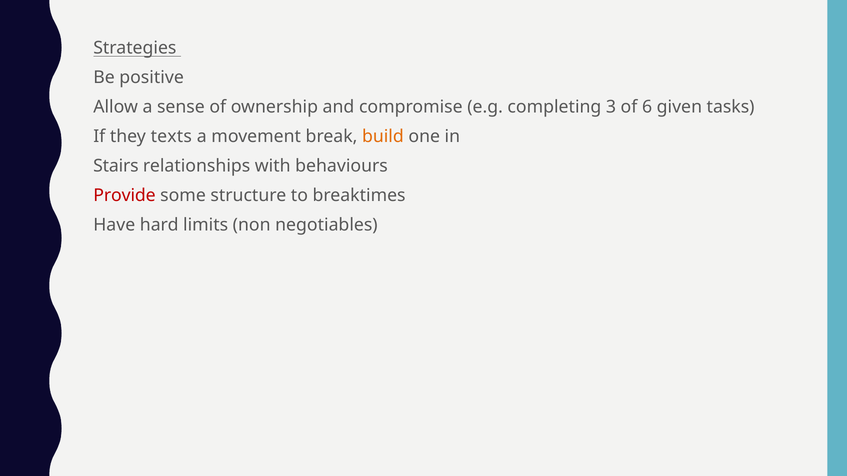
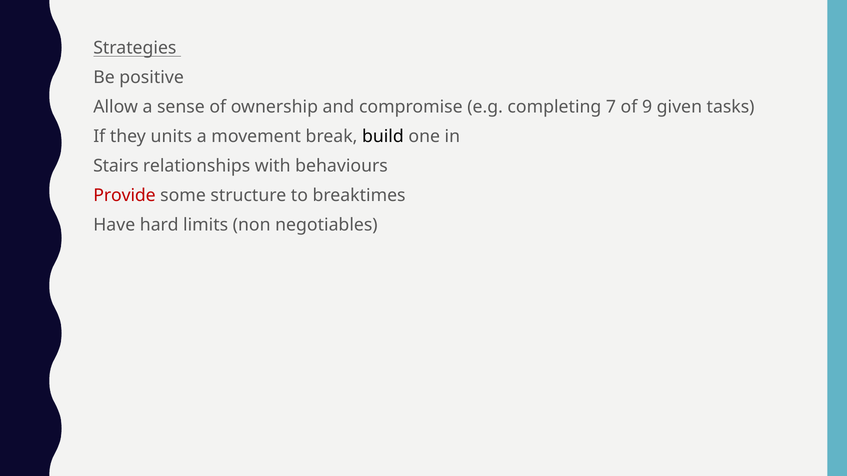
3: 3 -> 7
6: 6 -> 9
texts: texts -> units
build colour: orange -> black
